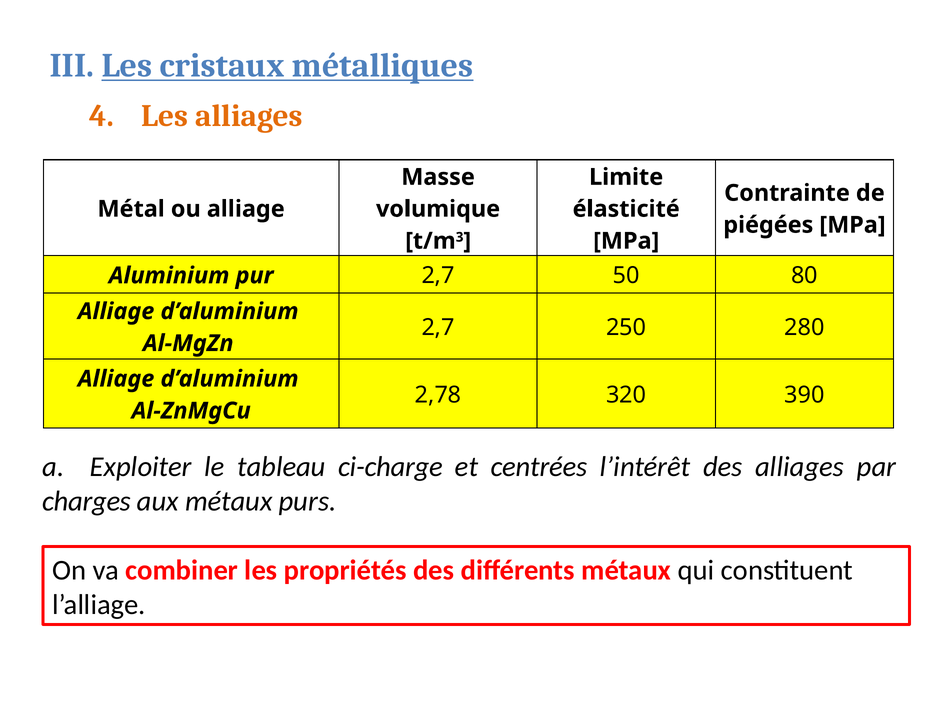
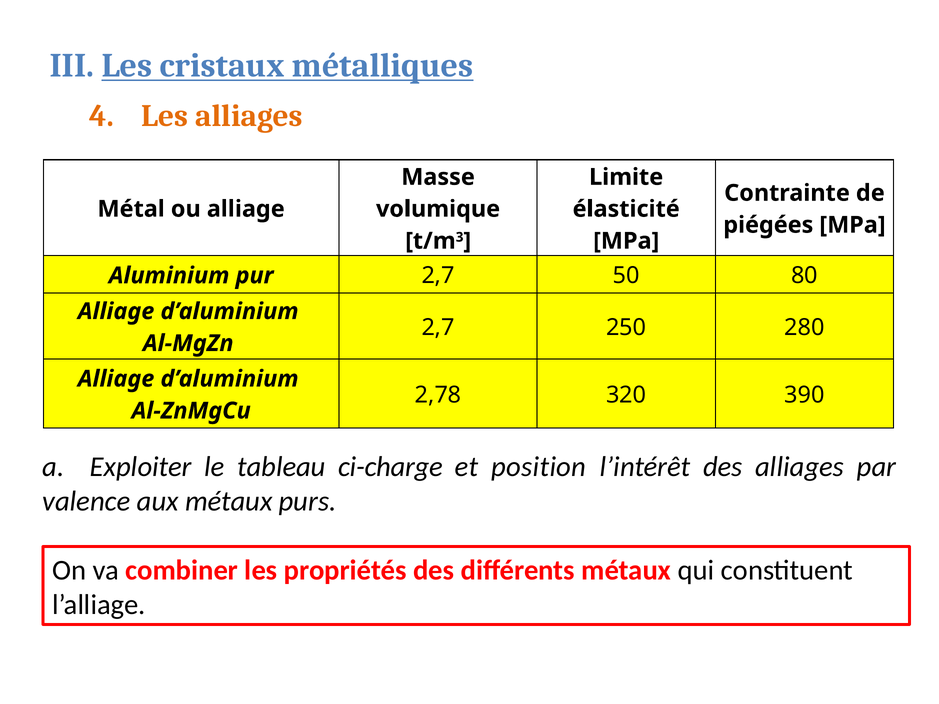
centrées: centrées -> position
charges: charges -> valence
